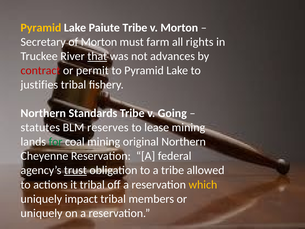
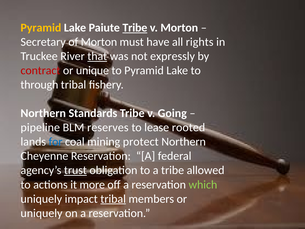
Tribe at (135, 28) underline: none -> present
farm: farm -> have
advances: advances -> expressly
permit: permit -> unique
justifies: justifies -> through
statutes: statutes -> pipeline
lease mining: mining -> rooted
for colour: green -> blue
original: original -> protect
it tribal: tribal -> more
which colour: yellow -> light green
tribal at (113, 199) underline: none -> present
